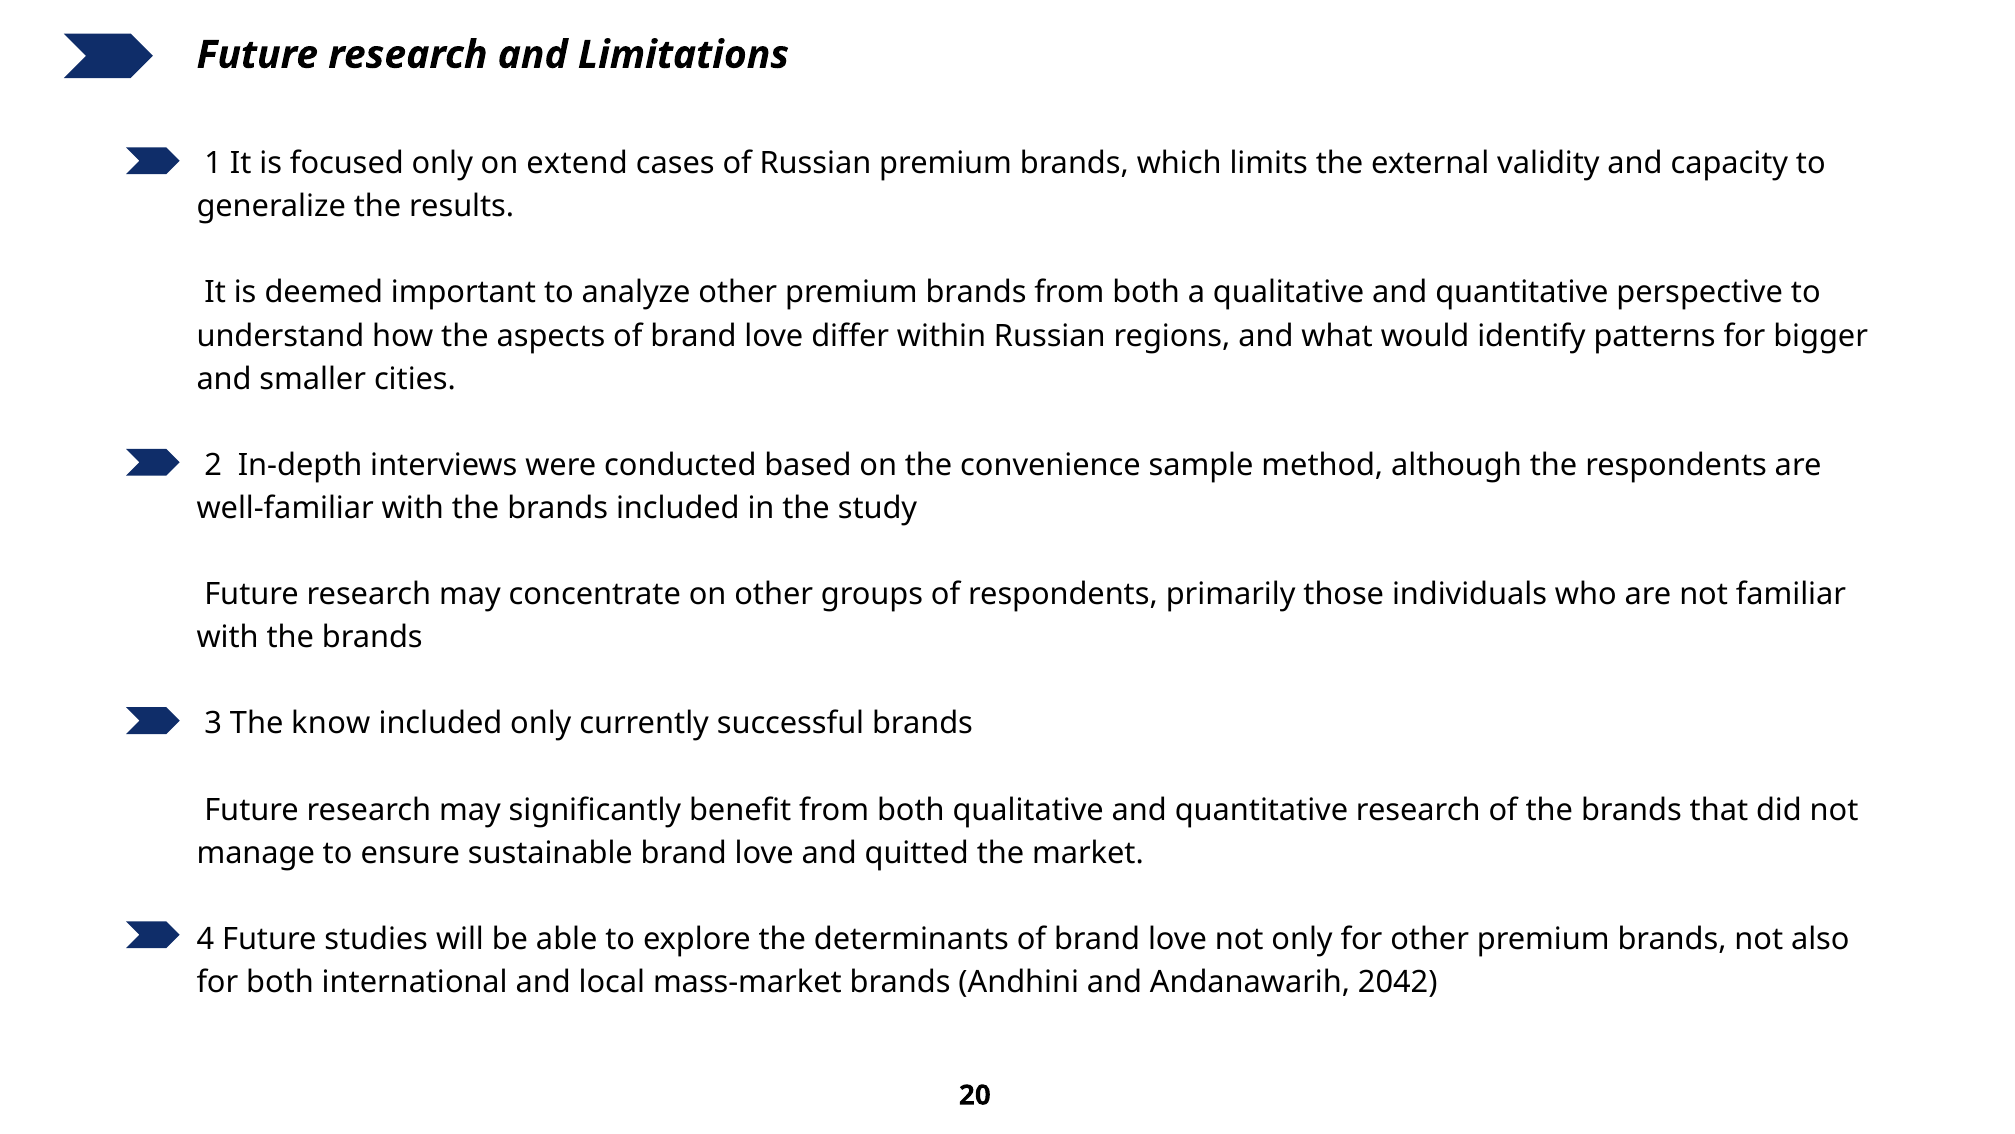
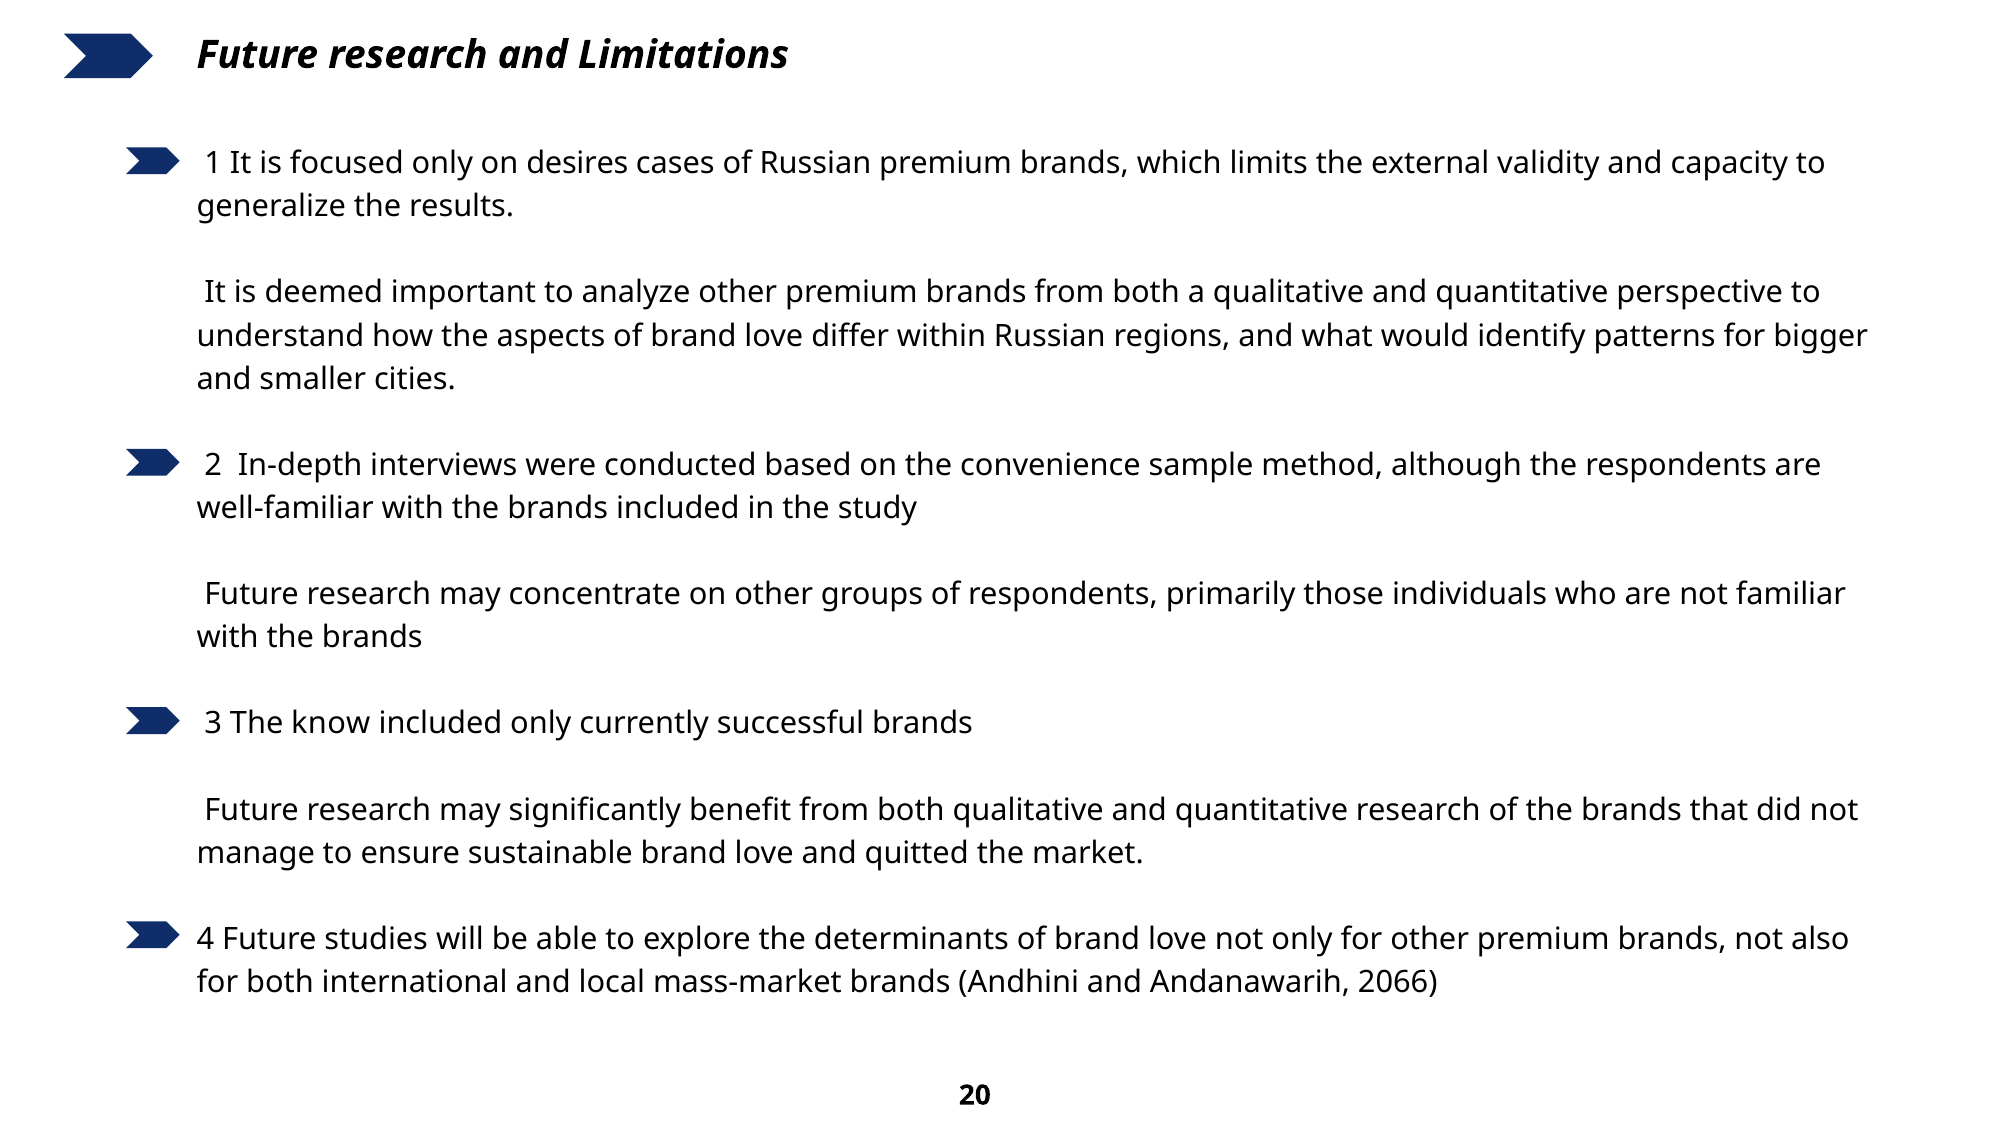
extend: extend -> desires
2042: 2042 -> 2066
